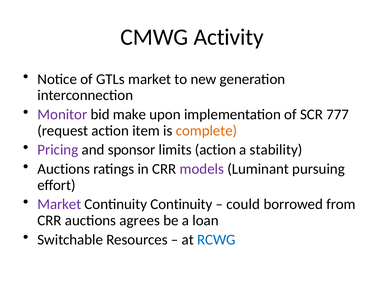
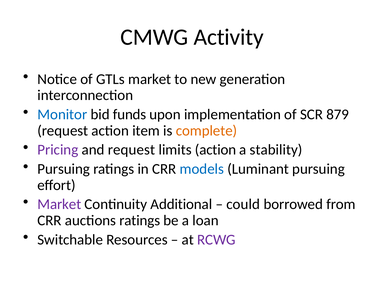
Monitor colour: purple -> blue
make: make -> funds
777: 777 -> 879
and sponsor: sponsor -> request
Auctions at (64, 169): Auctions -> Pursuing
models colour: purple -> blue
Continuity Continuity: Continuity -> Additional
auctions agrees: agrees -> ratings
RCWG colour: blue -> purple
